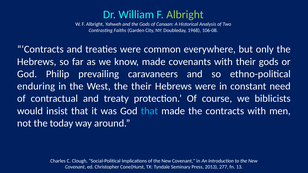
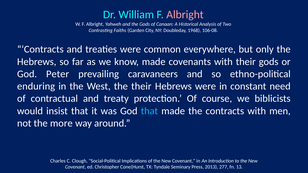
Albright at (185, 15) colour: light green -> pink
Philip: Philip -> Peter
today: today -> more
